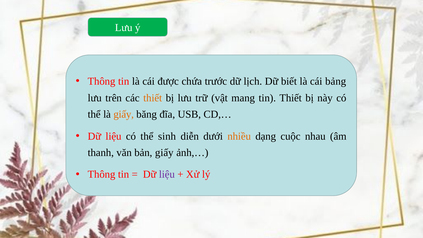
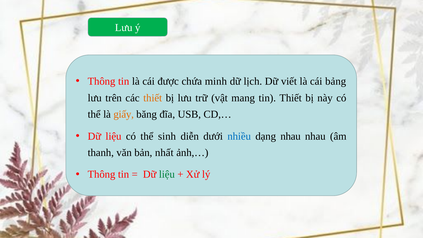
trước: trước -> minh
biết: biết -> viết
nhiều colour: orange -> blue
dạng cuộc: cuộc -> nhau
bản giấy: giấy -> nhất
liệu at (167, 174) colour: purple -> green
